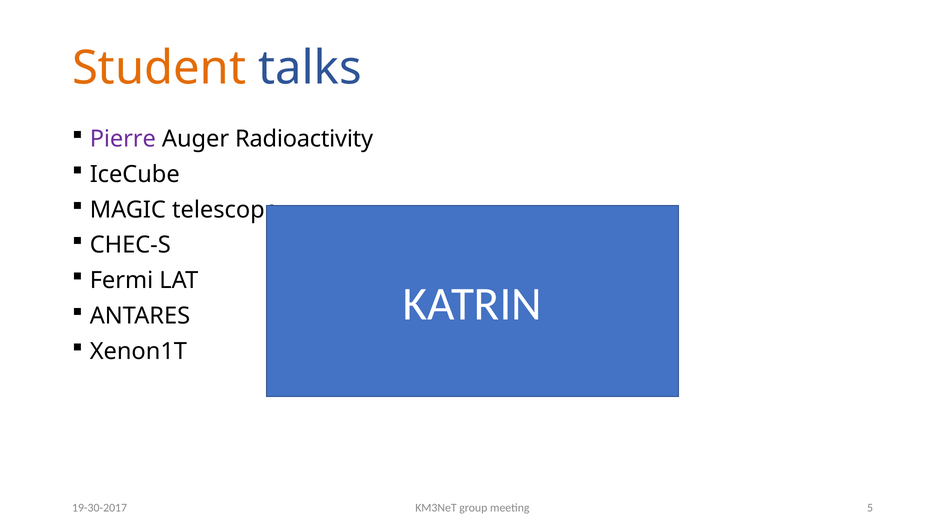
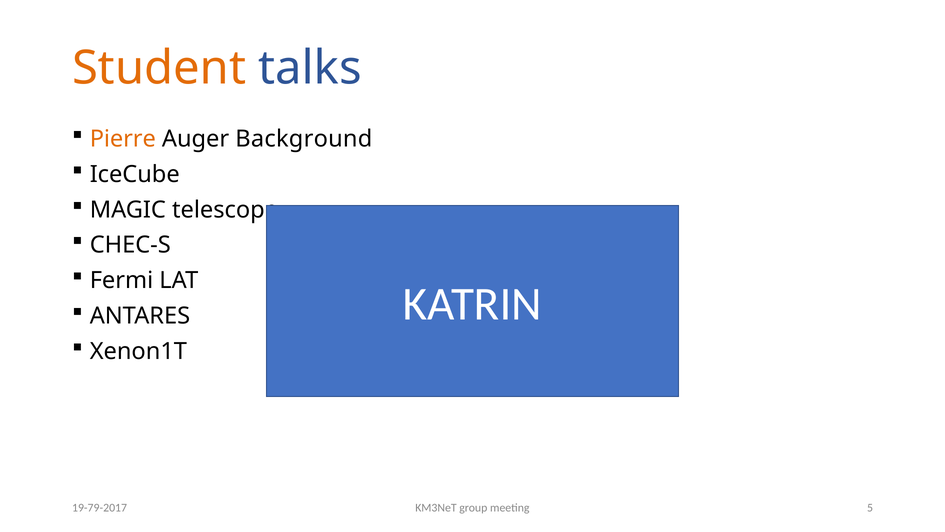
Pierre colour: purple -> orange
Radioactivity: Radioactivity -> Background
19-30-2017: 19-30-2017 -> 19-79-2017
